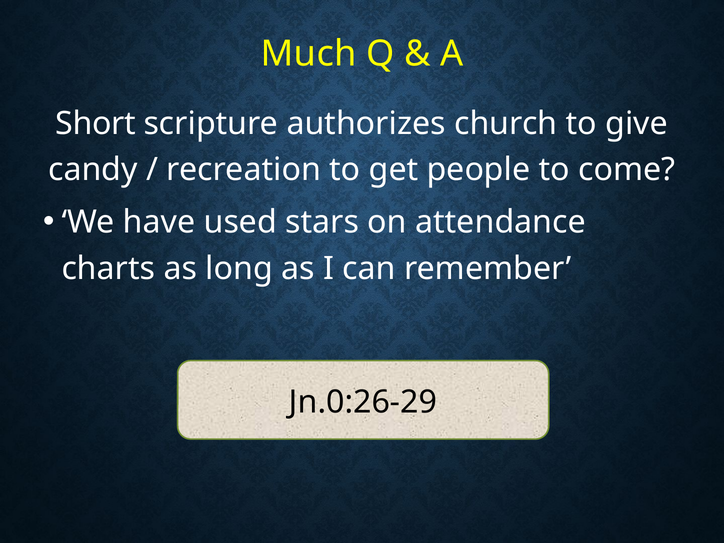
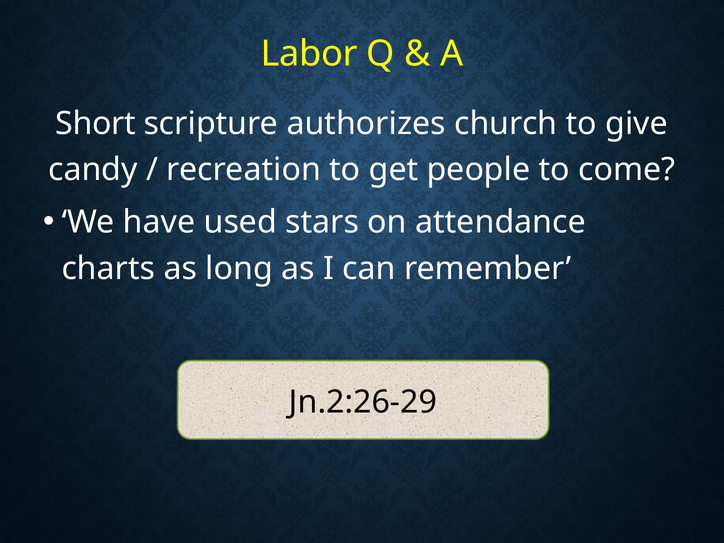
Much: Much -> Labor
Jn.0:26-29: Jn.0:26-29 -> Jn.2:26-29
